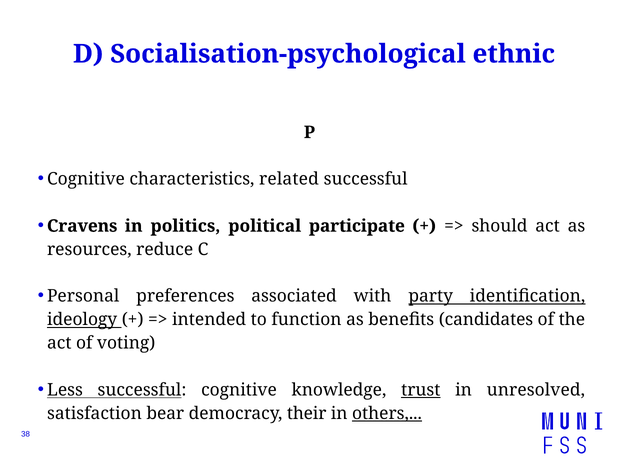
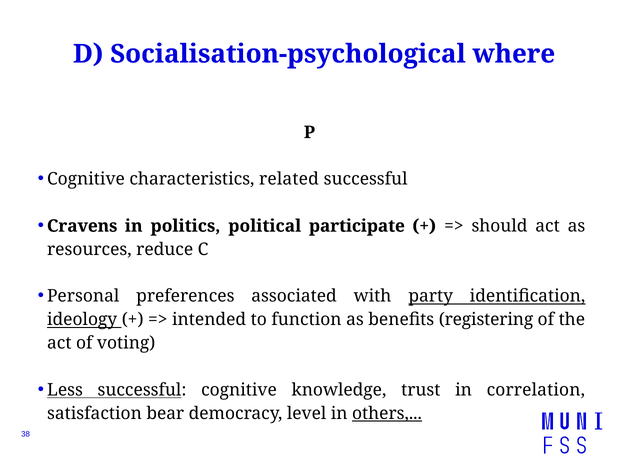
ethnic: ethnic -> where
candidates: candidates -> registering
trust underline: present -> none
unresolved: unresolved -> correlation
their: their -> level
